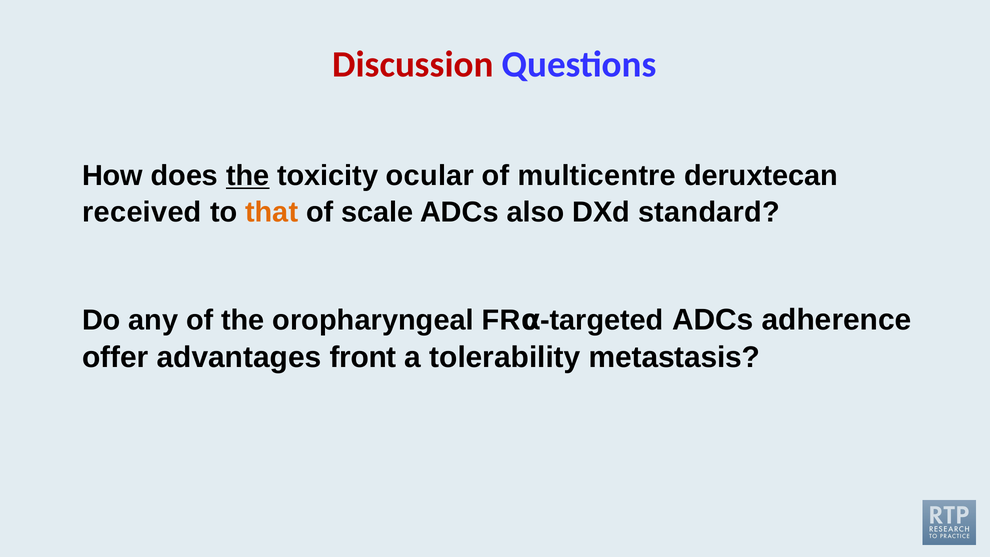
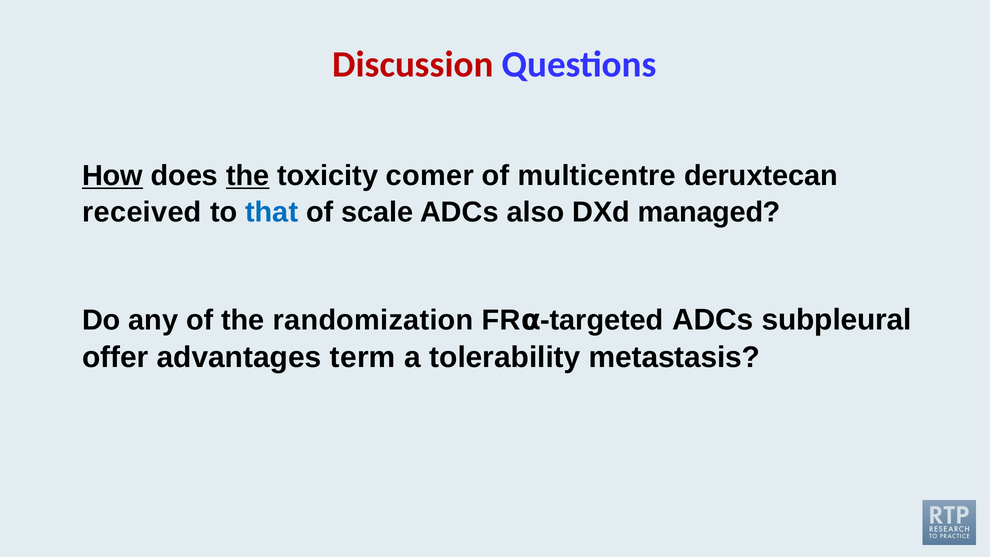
How underline: none -> present
ocular: ocular -> comer
that colour: orange -> blue
standard: standard -> managed
oropharyngeal: oropharyngeal -> randomization
adherence: adherence -> subpleural
front: front -> term
